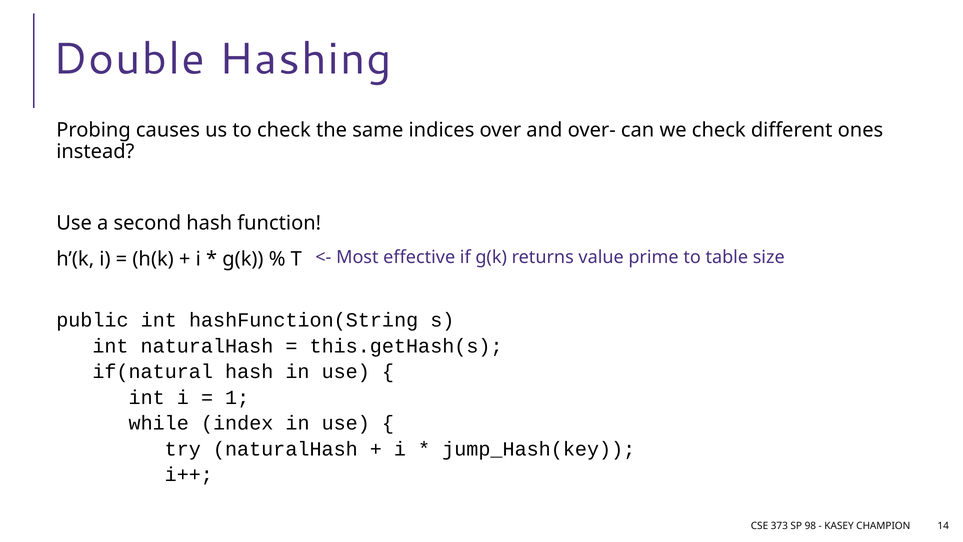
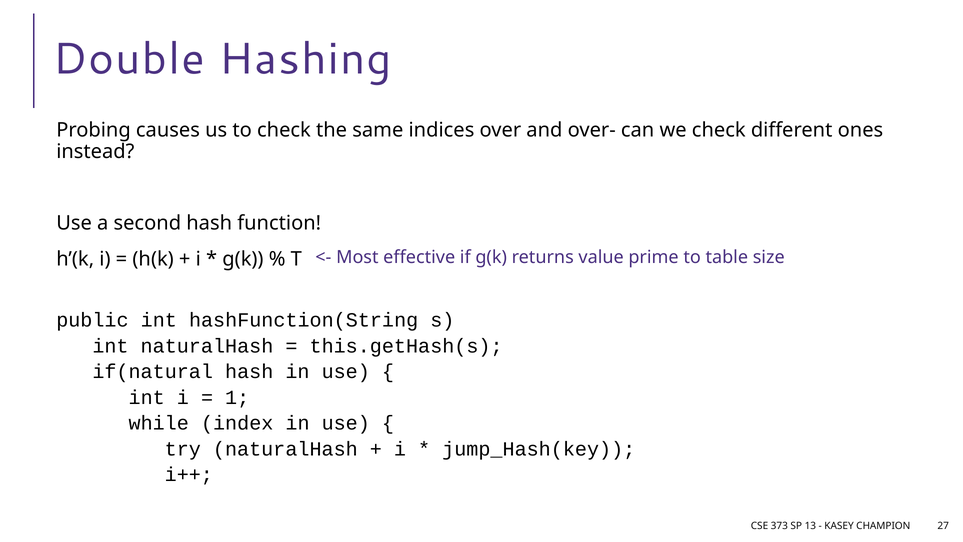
98: 98 -> 13
14: 14 -> 27
